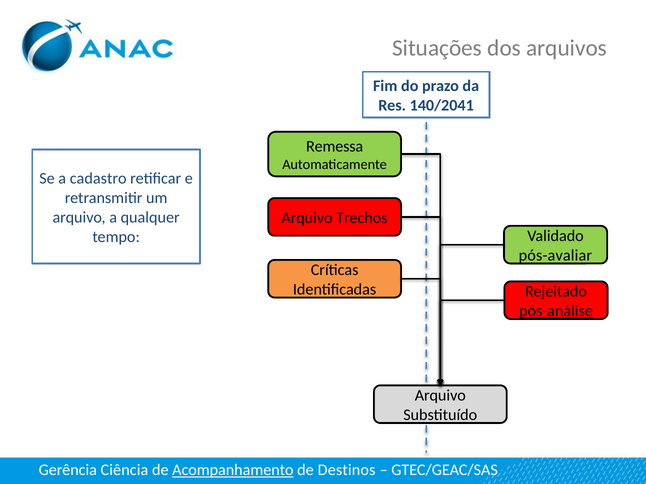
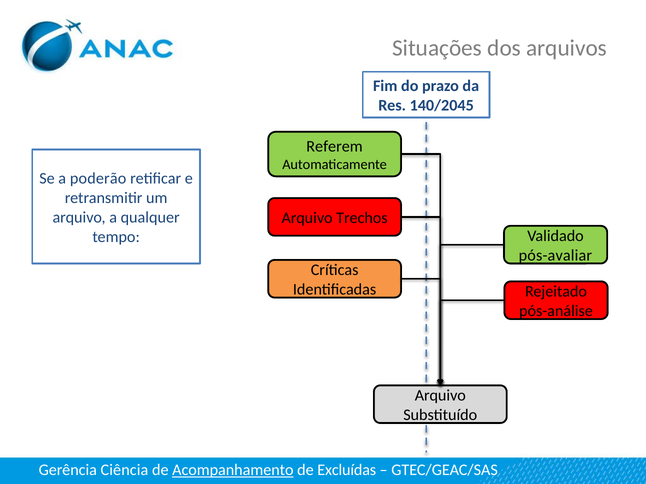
140/2041: 140/2041 -> 140/2045
Remessa: Remessa -> Referem
cadastro: cadastro -> poderão
pós-análise underline: present -> none
Destinos: Destinos -> Excluídas
